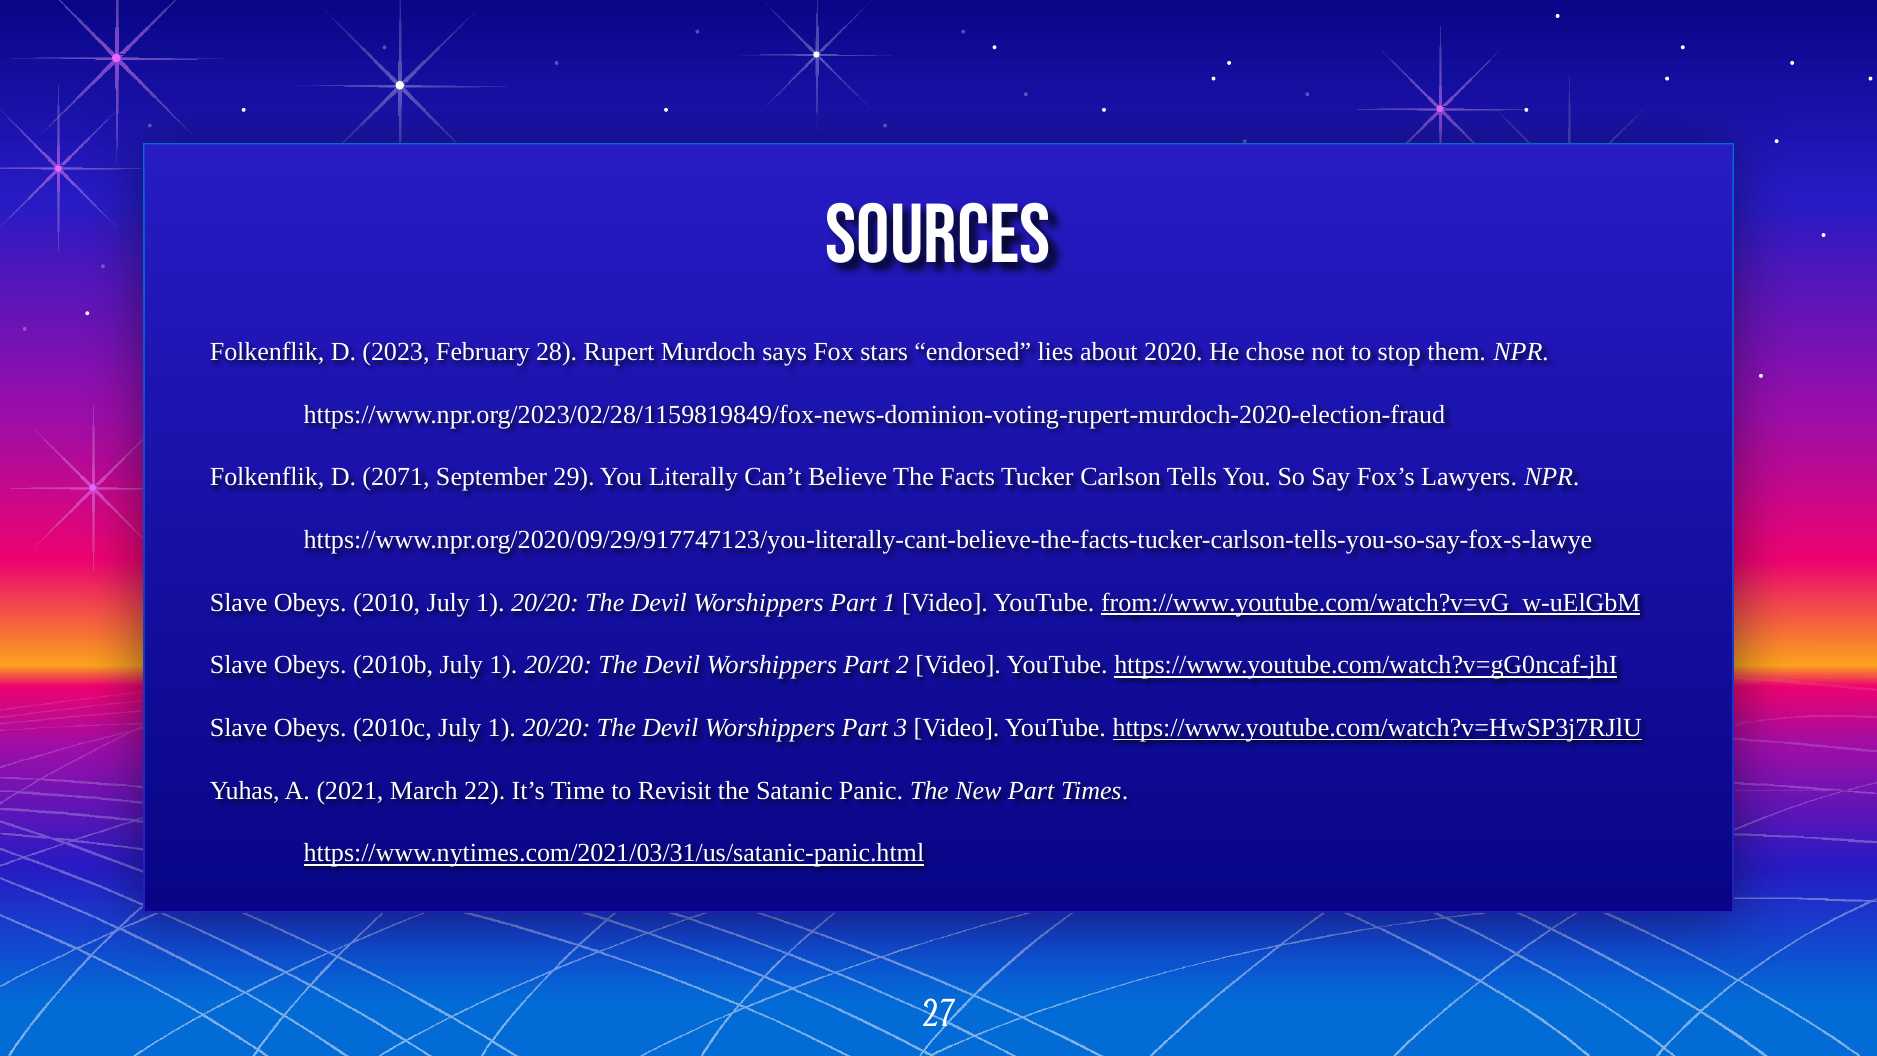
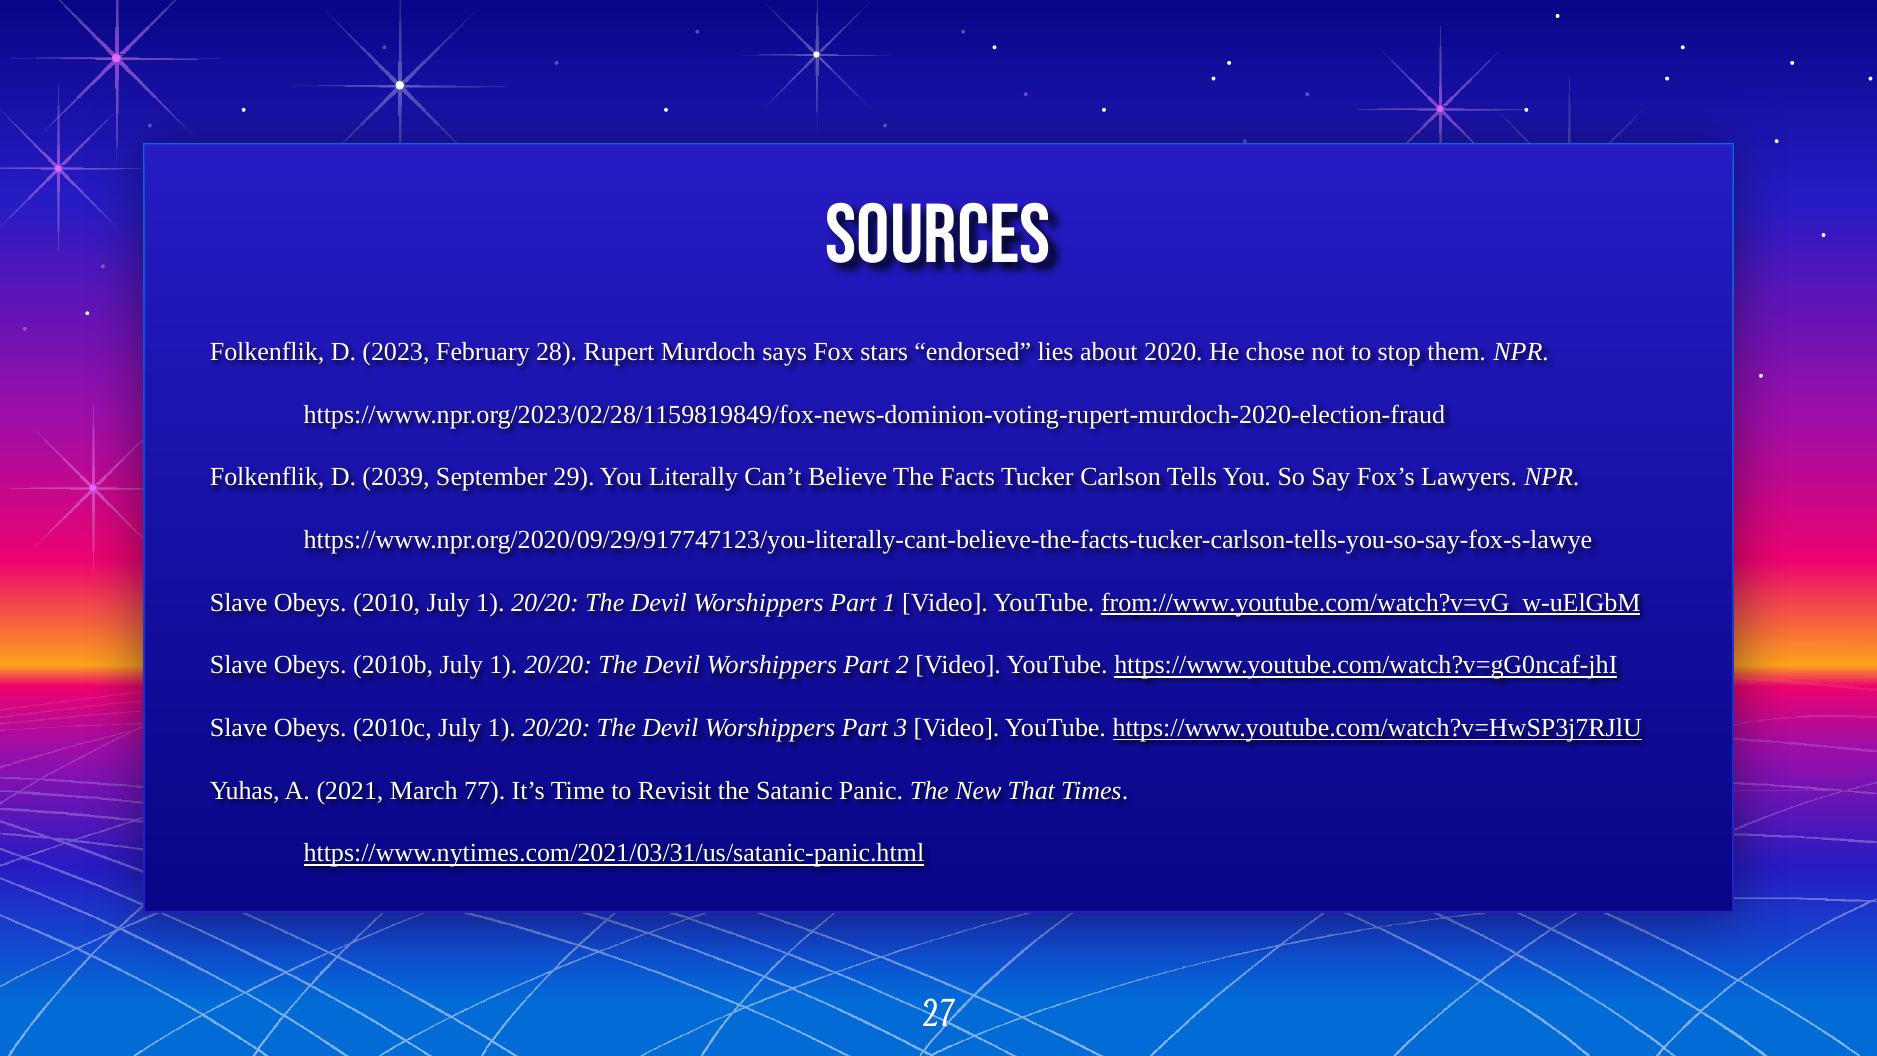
2071: 2071 -> 2039
22: 22 -> 77
New Part: Part -> That
